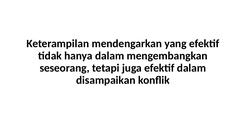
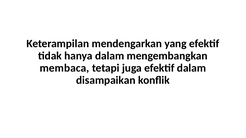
seseorang: seseorang -> membaca
